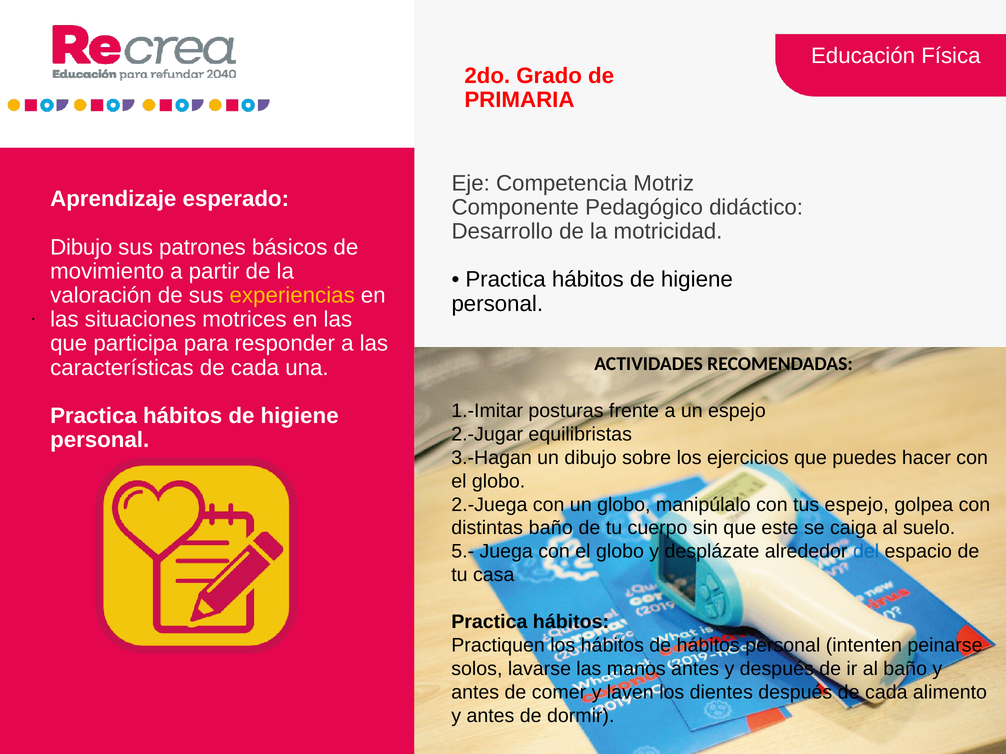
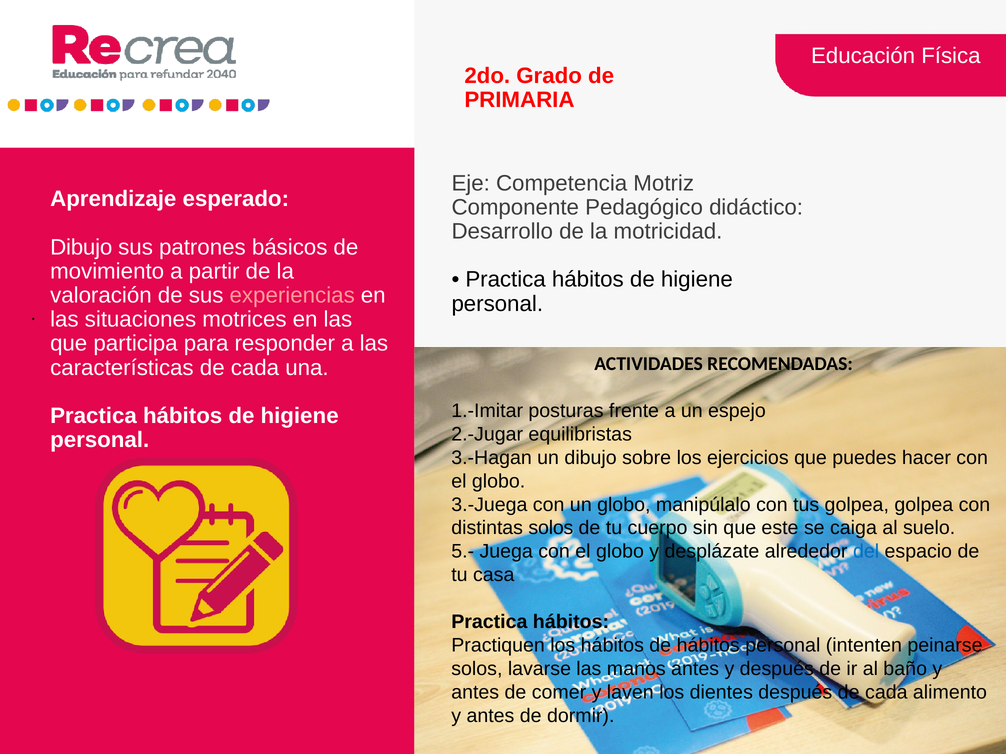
experiencias colour: yellow -> pink
2.-Juega: 2.-Juega -> 3.-Juega
tus espejo: espejo -> golpea
distintas baño: baño -> solos
